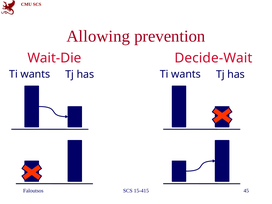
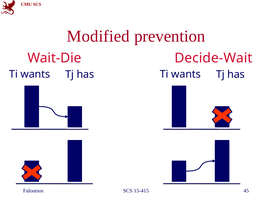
Allowing: Allowing -> Modified
